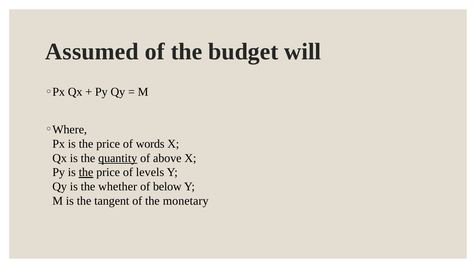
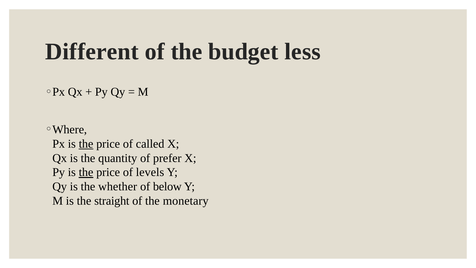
Assumed: Assumed -> Different
will: will -> less
the at (86, 144) underline: none -> present
words: words -> called
quantity underline: present -> none
above: above -> prefer
tangent: tangent -> straight
